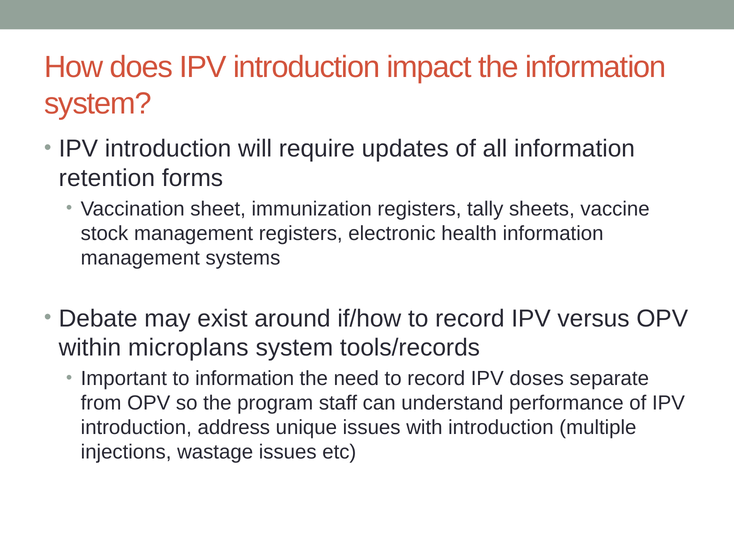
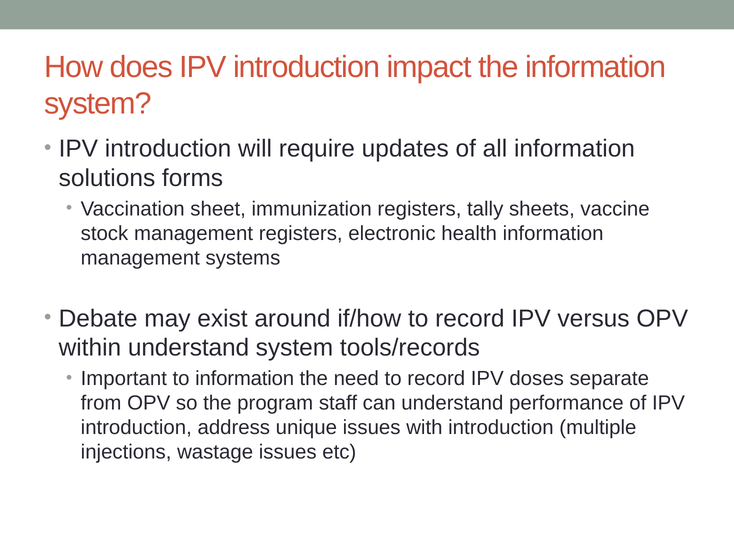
retention: retention -> solutions
within microplans: microplans -> understand
